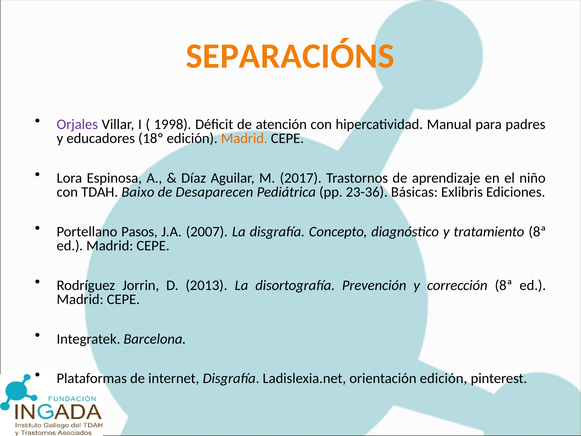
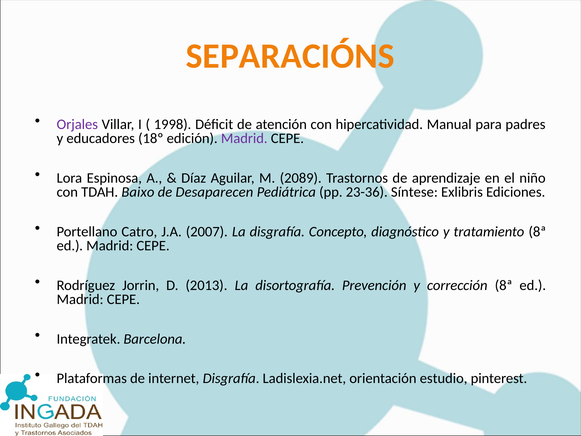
Madrid at (244, 138) colour: orange -> purple
2017: 2017 -> 2089
Básicas: Básicas -> Síntese
Pasos: Pasos -> Catro
orientación edición: edición -> estudio
